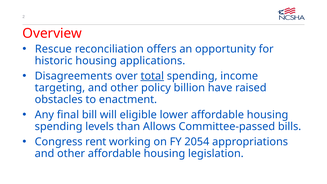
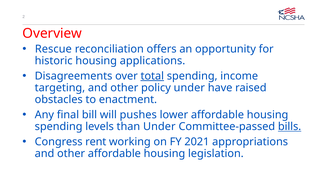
policy billion: billion -> under
eligible: eligible -> pushes
than Allows: Allows -> Under
bills underline: none -> present
2054: 2054 -> 2021
